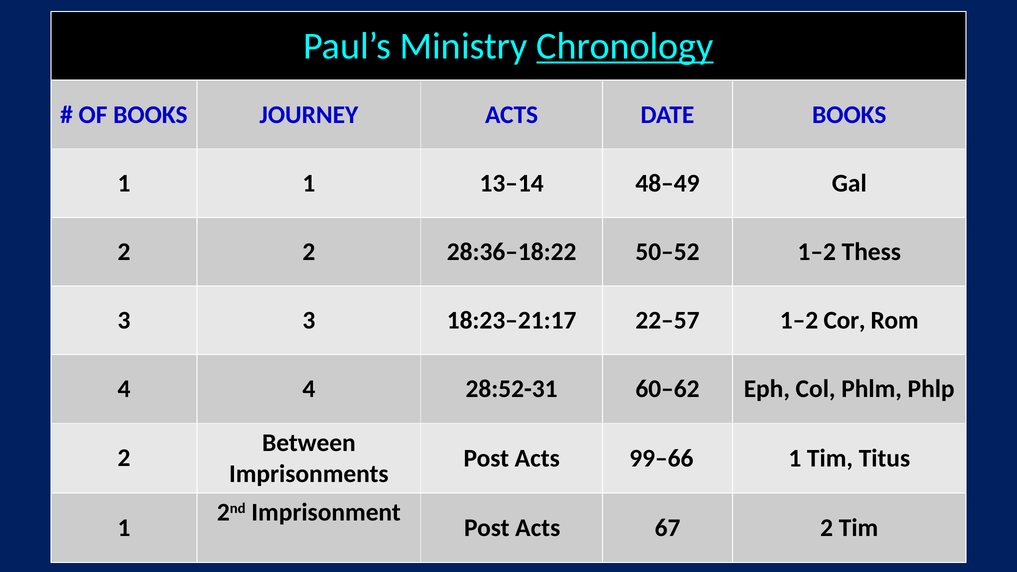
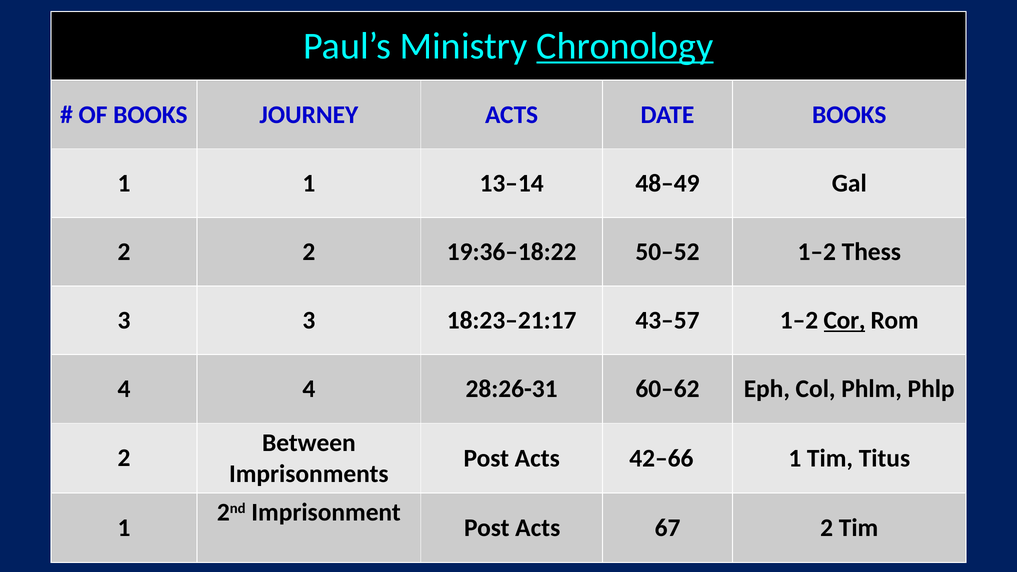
28:36–18:22: 28:36–18:22 -> 19:36–18:22
22–57: 22–57 -> 43–57
Cor underline: none -> present
28:52-31: 28:52-31 -> 28:26-31
99–66: 99–66 -> 42–66
